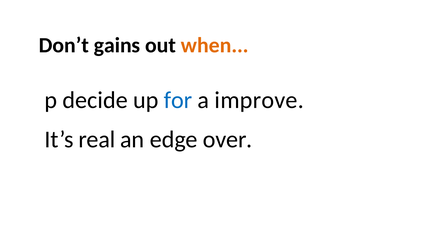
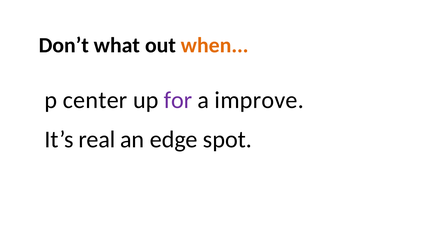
gains: gains -> what
decide: decide -> center
for colour: blue -> purple
over: over -> spot
